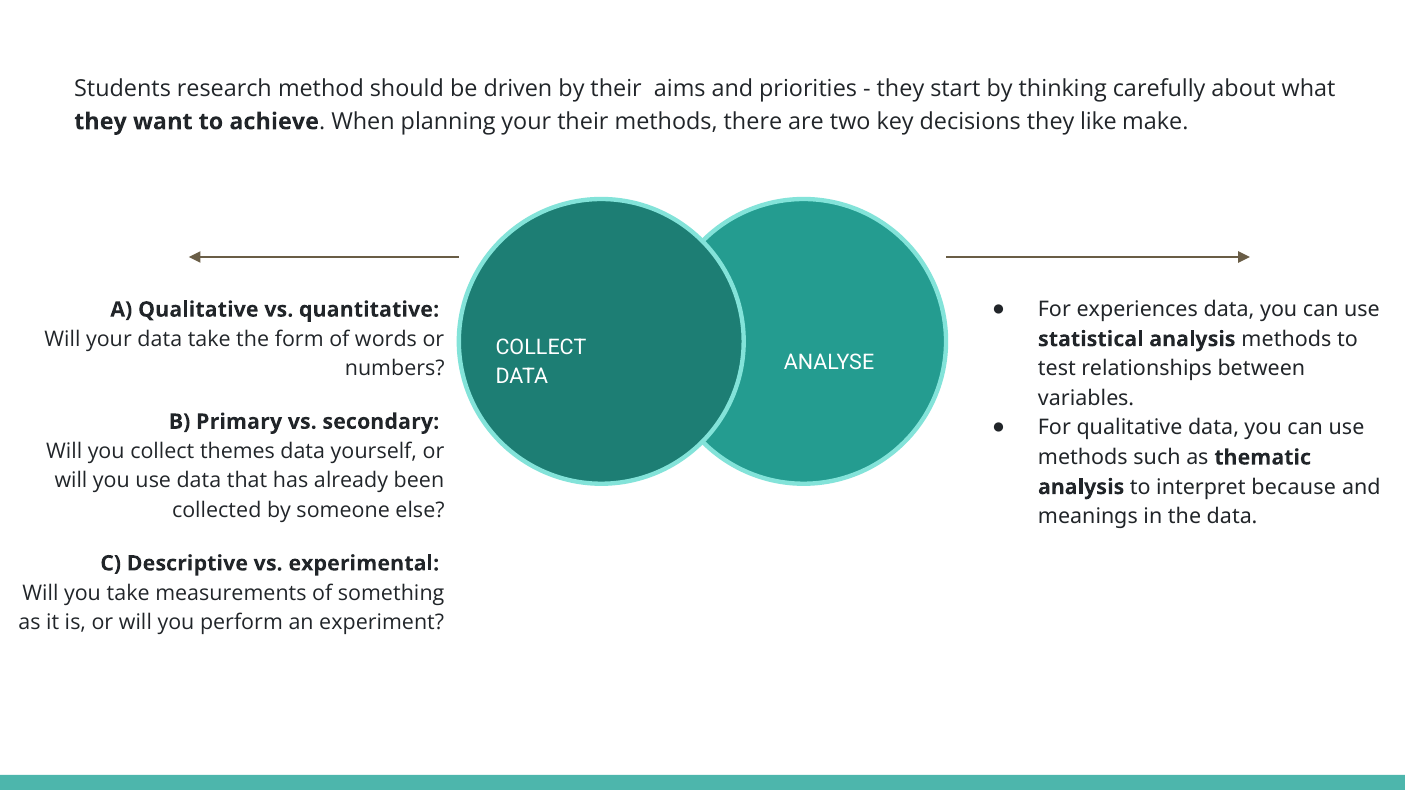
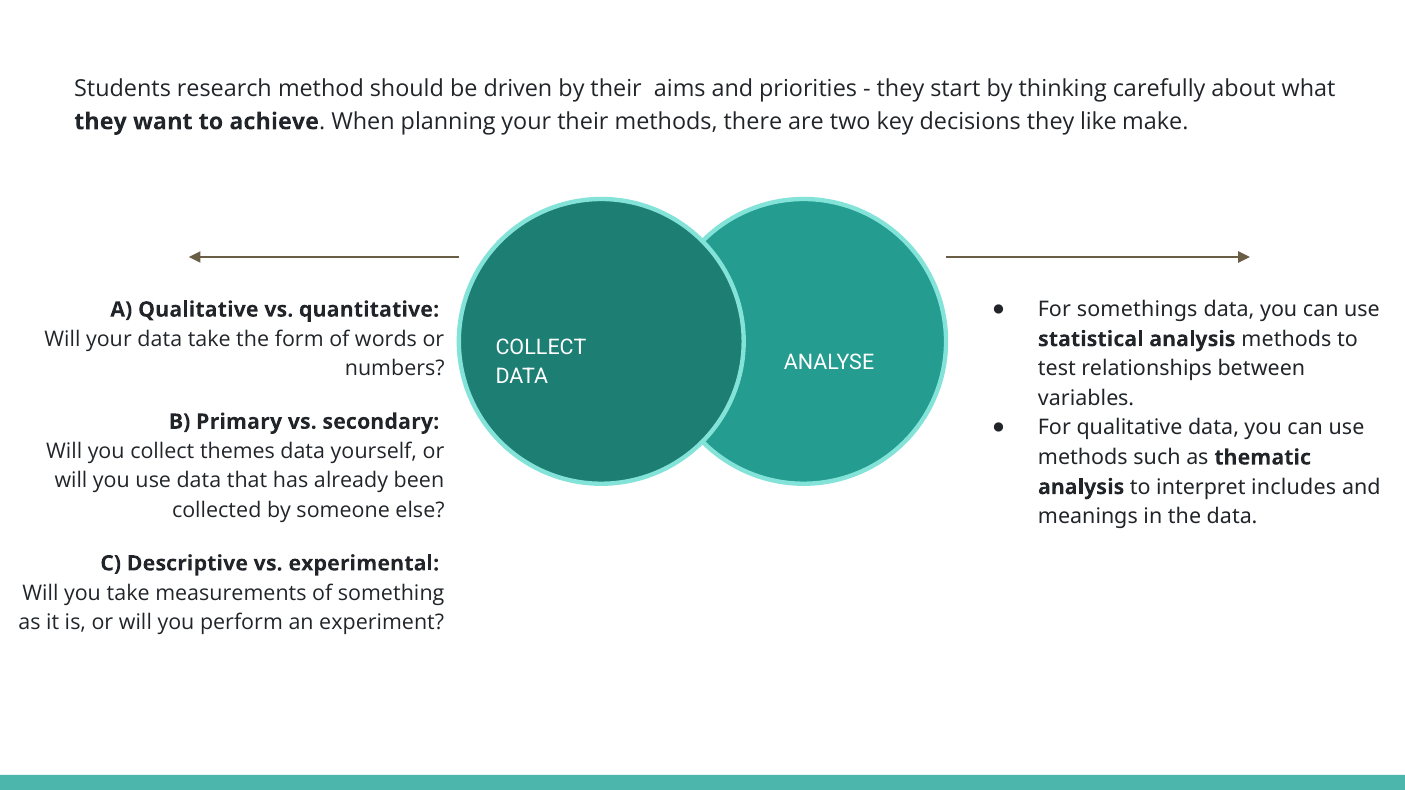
experiences: experiences -> somethings
because: because -> includes
